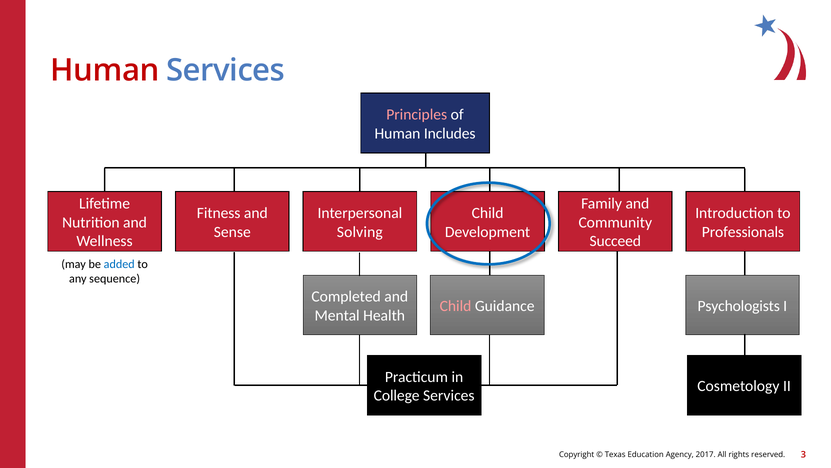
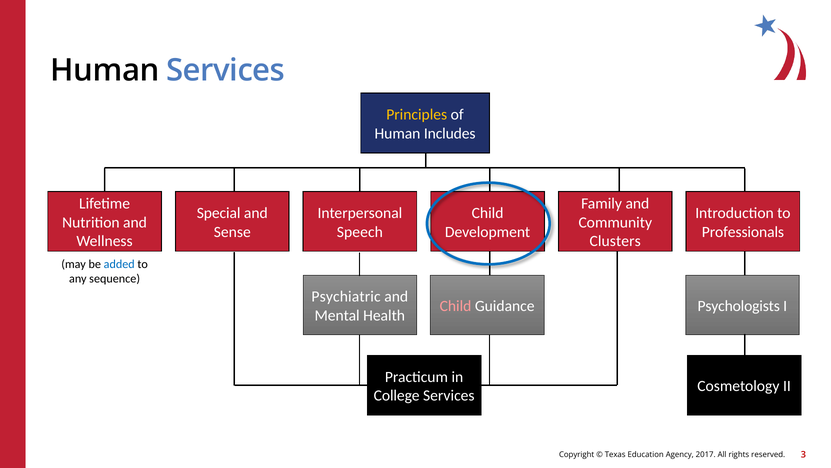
Human at (105, 70) colour: red -> black
Principles colour: pink -> yellow
Fitness: Fitness -> Special
Solving: Solving -> Speech
Succeed: Succeed -> Clusters
Completed: Completed -> Psychiatric
